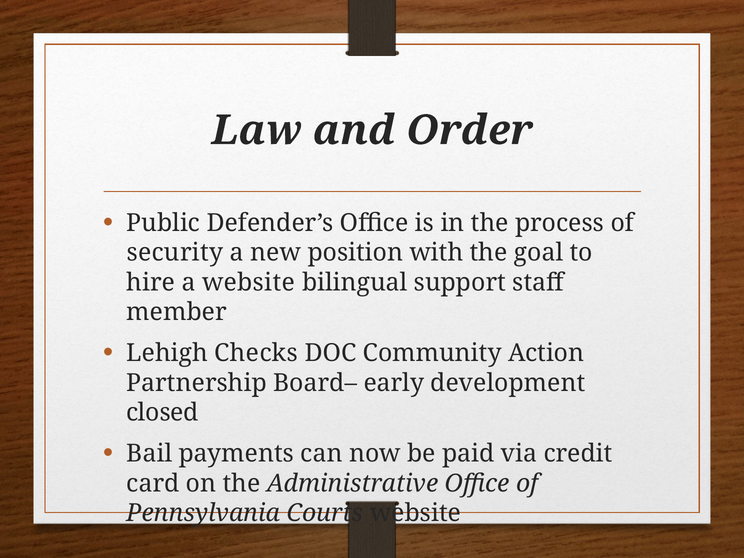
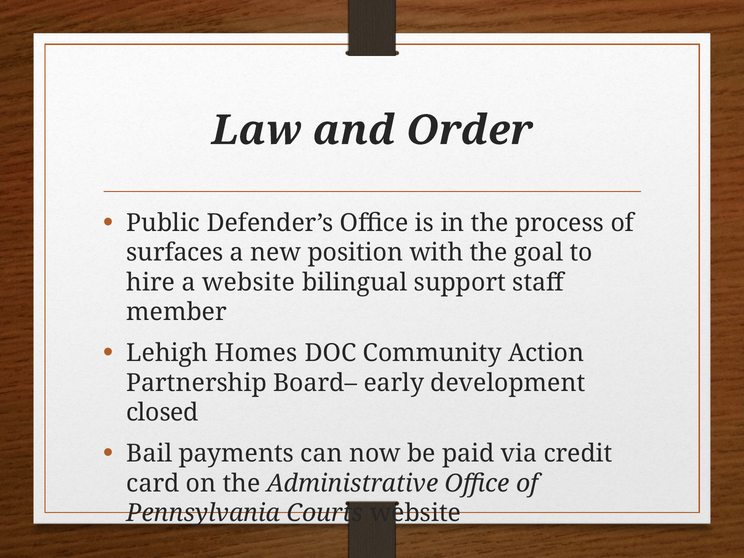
security: security -> surfaces
Checks: Checks -> Homes
